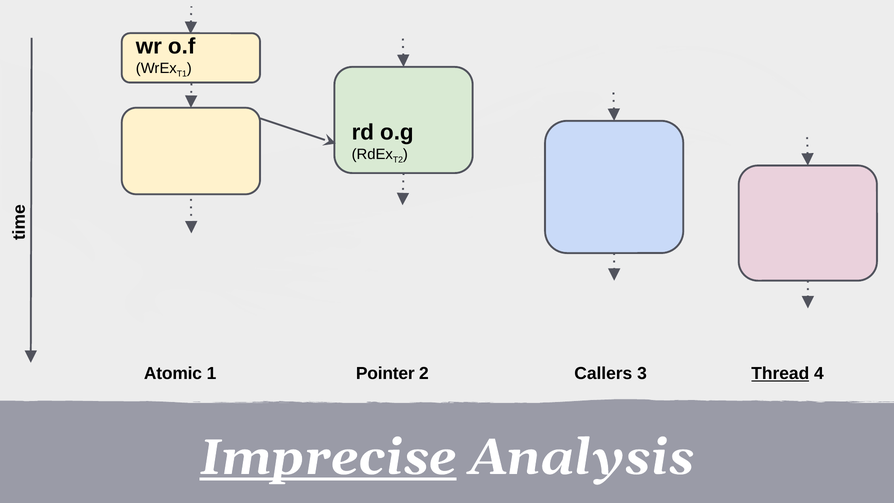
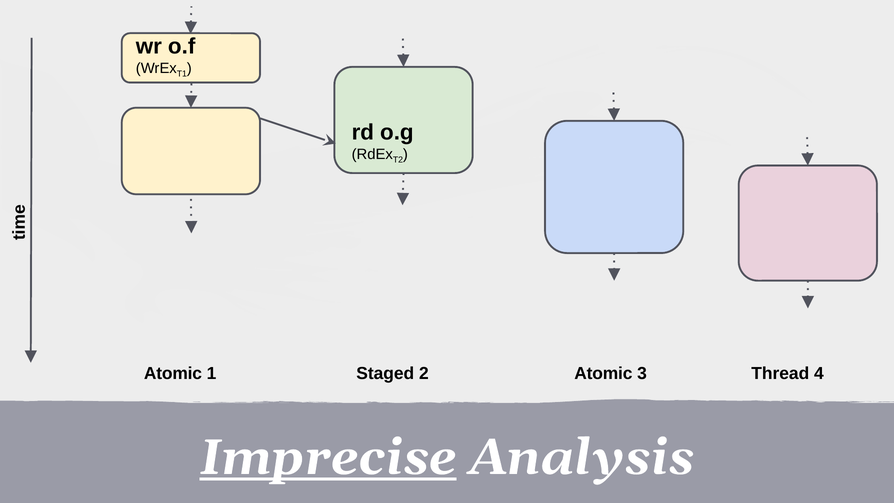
Pointer: Pointer -> Staged
2 Callers: Callers -> Atomic
Thread underline: present -> none
